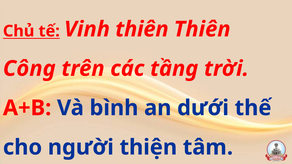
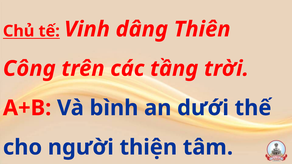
Vinh thiên: thiên -> dâng
